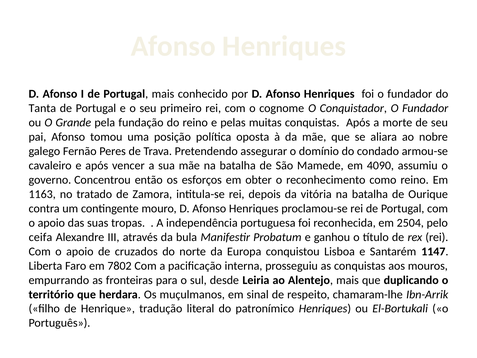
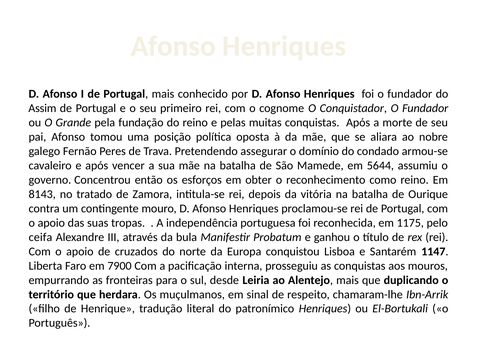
Tanta: Tanta -> Assim
4090: 4090 -> 5644
1163: 1163 -> 8143
2504: 2504 -> 1175
7802: 7802 -> 7900
